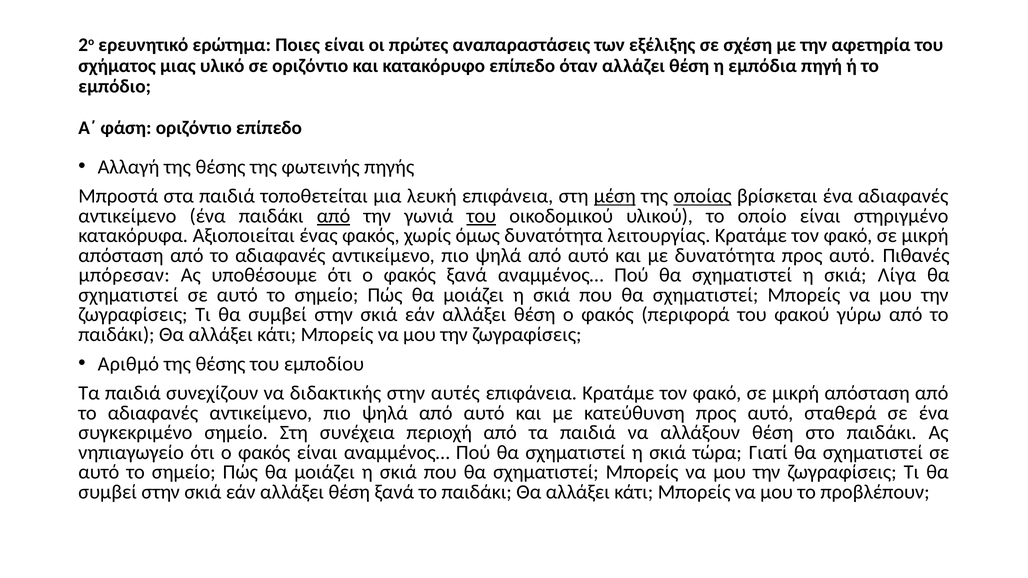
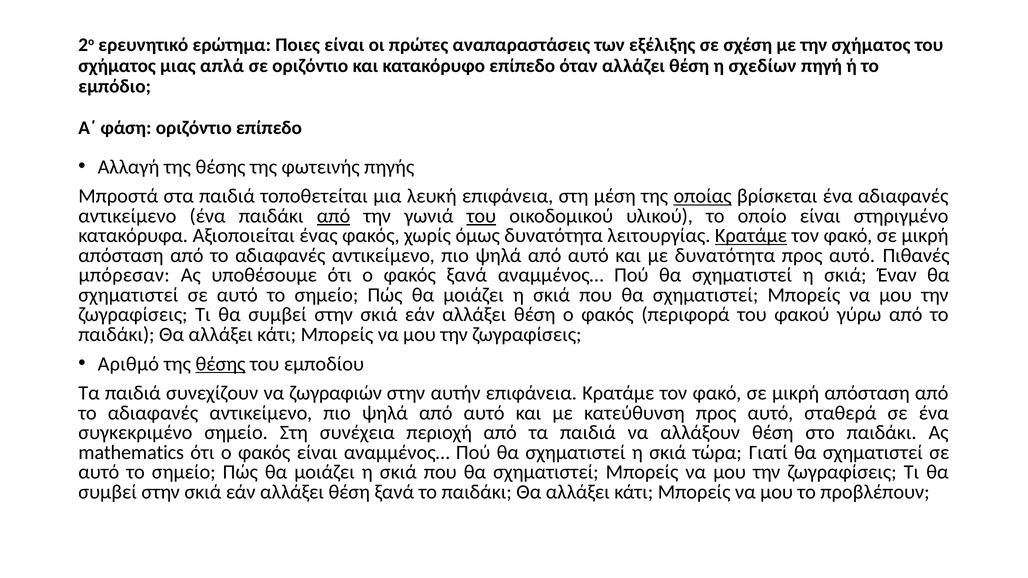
την αφετηρία: αφετηρία -> σχήματος
υλικό: υλικό -> απλά
εμπόδια: εμπόδια -> σχεδίων
μέση underline: present -> none
Κρατάμε at (751, 236) underline: none -> present
Λίγα: Λίγα -> Έναν
θέσης at (221, 364) underline: none -> present
διδακτικής: διδακτικής -> ζωγραφιών
αυτές: αυτές -> αυτήν
νηπιαγωγείο: νηπιαγωγείο -> mathematics
